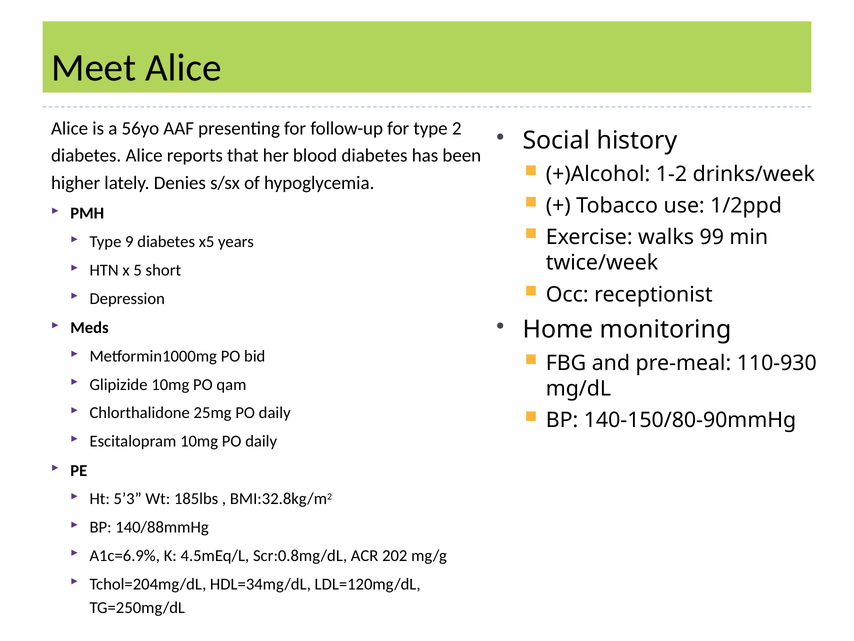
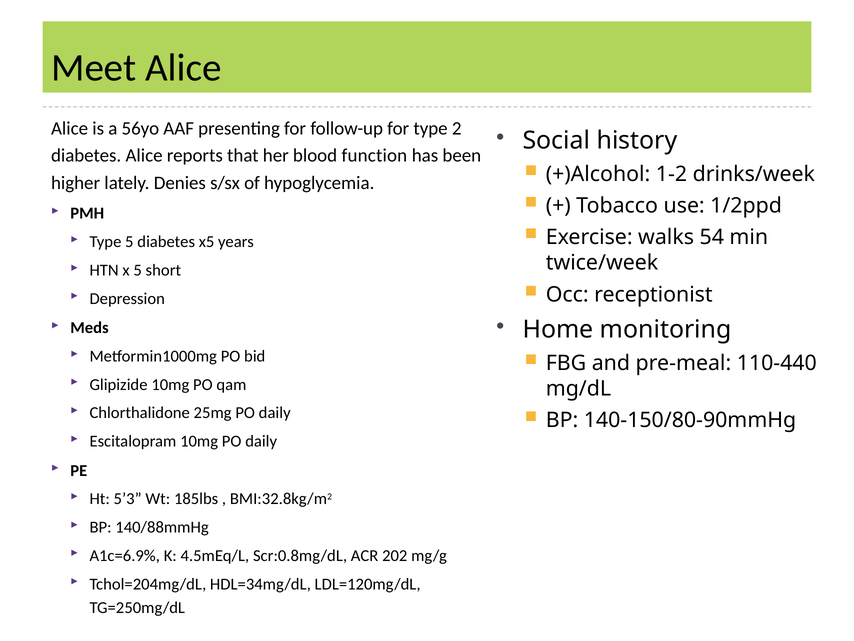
blood diabetes: diabetes -> function
99: 99 -> 54
Type 9: 9 -> 5
110-930: 110-930 -> 110-440
